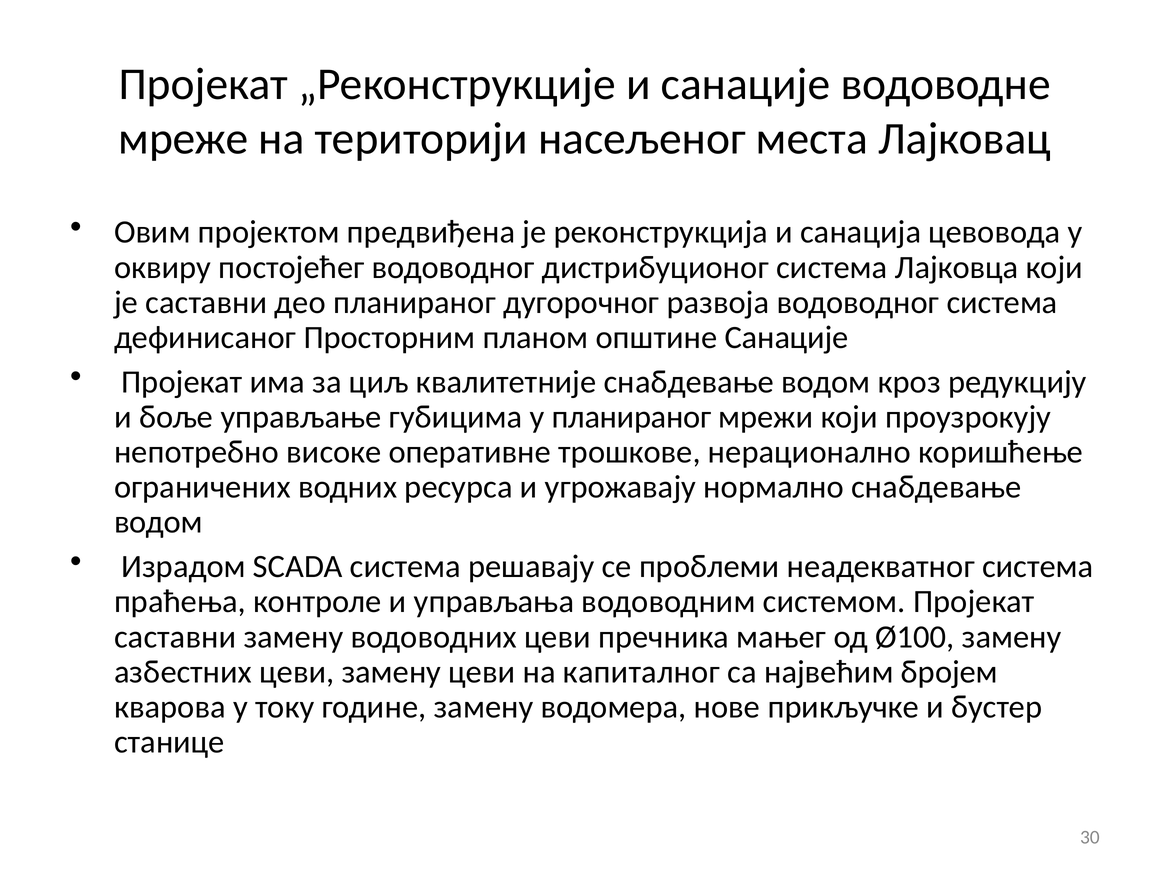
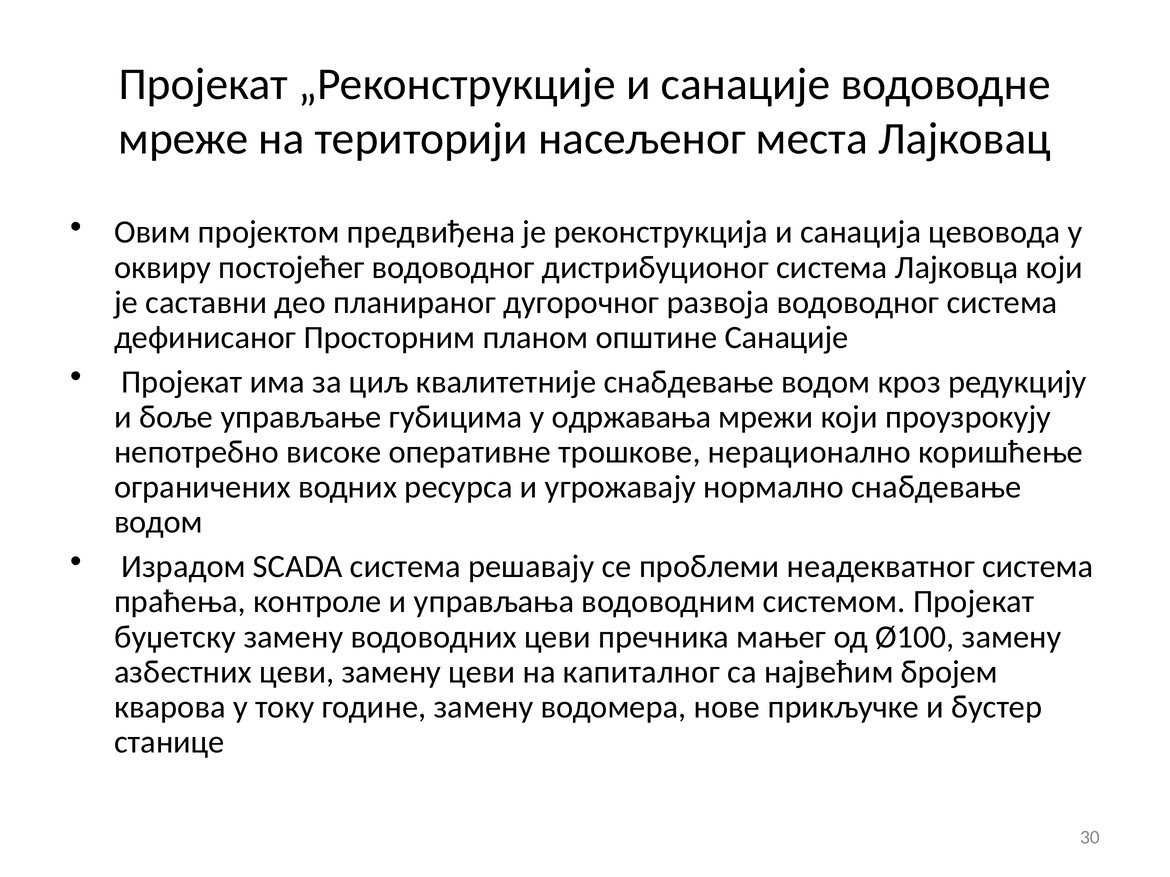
у планираног: планираног -> одржавања
саставни at (175, 637): саставни -> буџетску
